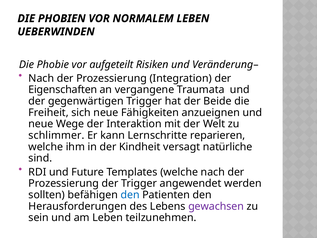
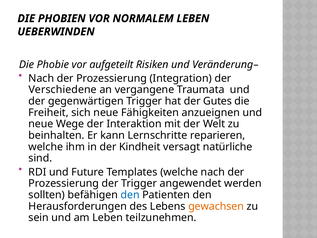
Eigenschaften: Eigenschaften -> Verschiedene
Beide: Beide -> Gutes
schlimmer: schlimmer -> beinhalten
gewachsen colour: purple -> orange
